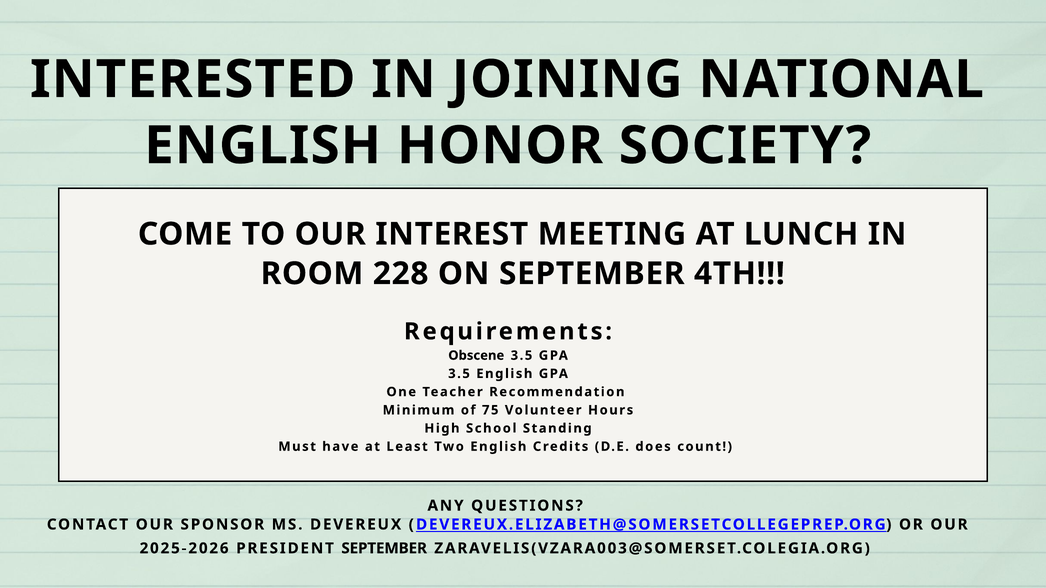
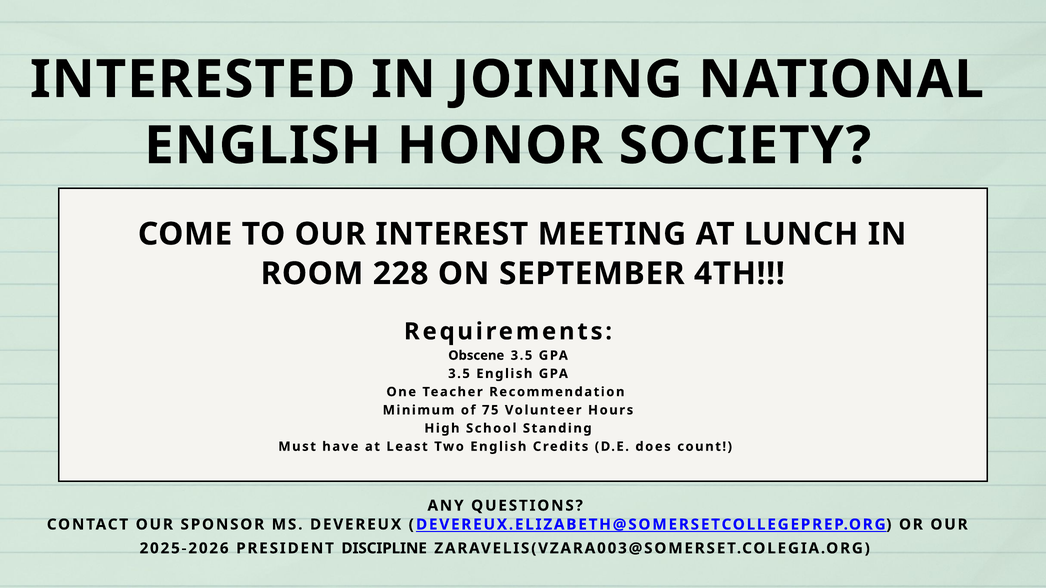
PRESIDENT SEPTEMBER: SEPTEMBER -> DISCIPLINE
